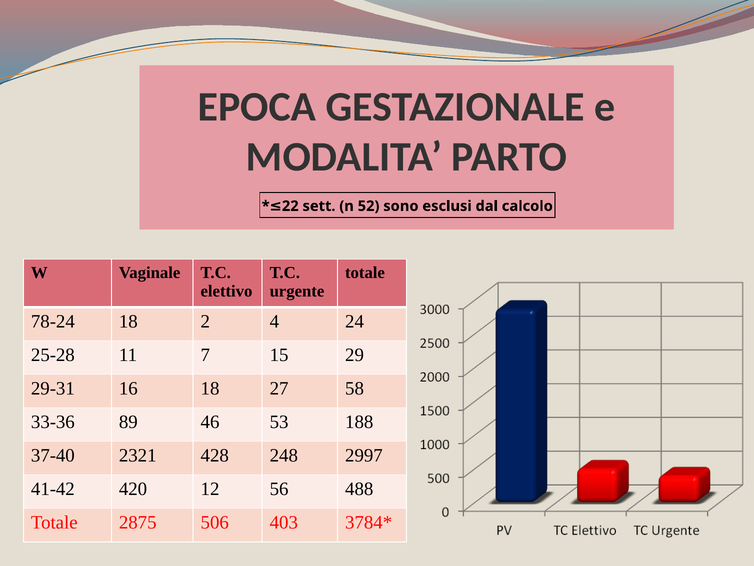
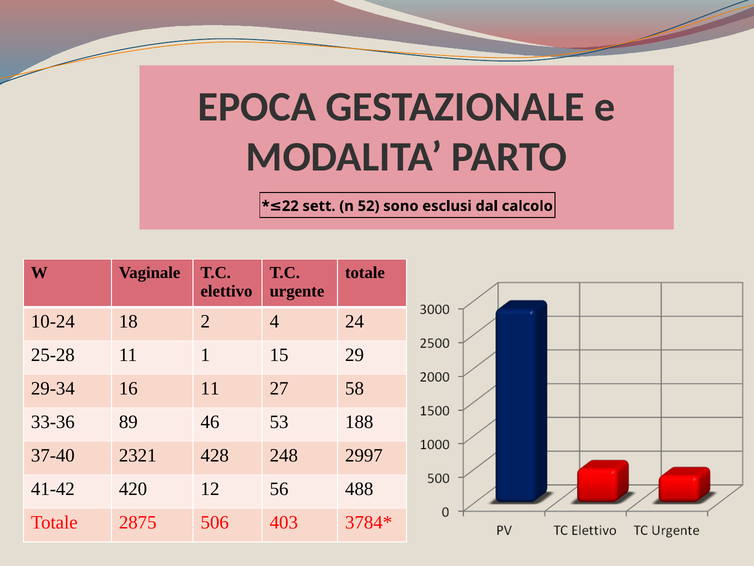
78-24: 78-24 -> 10-24
7: 7 -> 1
29-31: 29-31 -> 29-34
16 18: 18 -> 11
